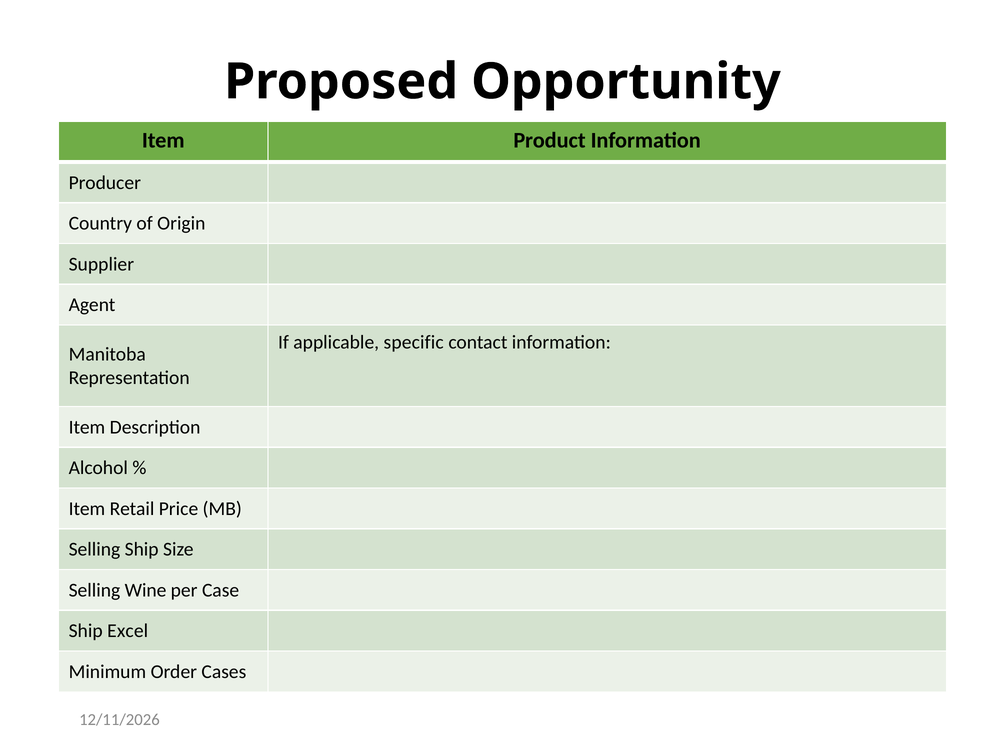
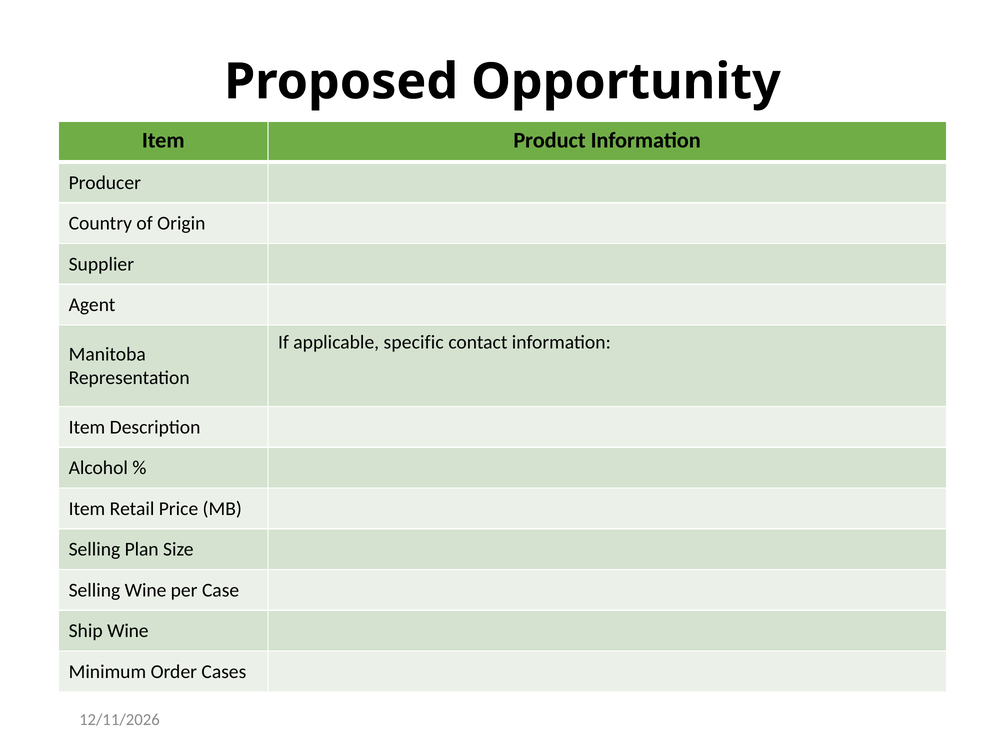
Selling Ship: Ship -> Plan
Ship Excel: Excel -> Wine
